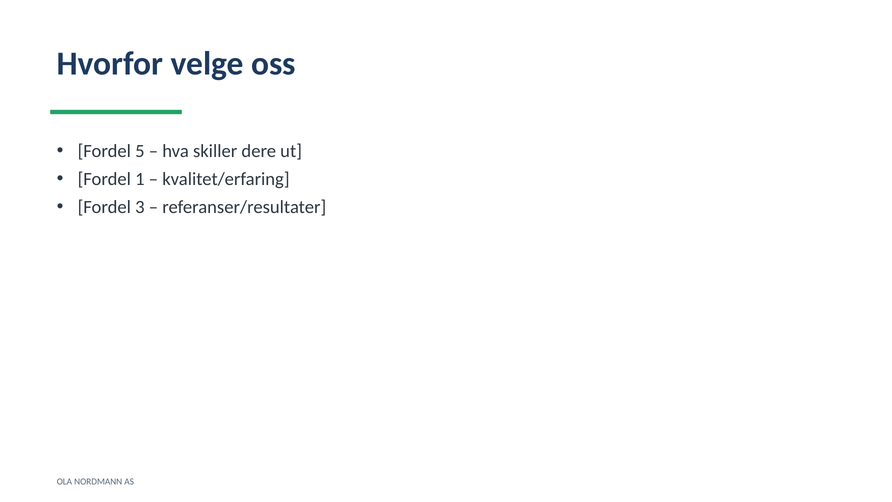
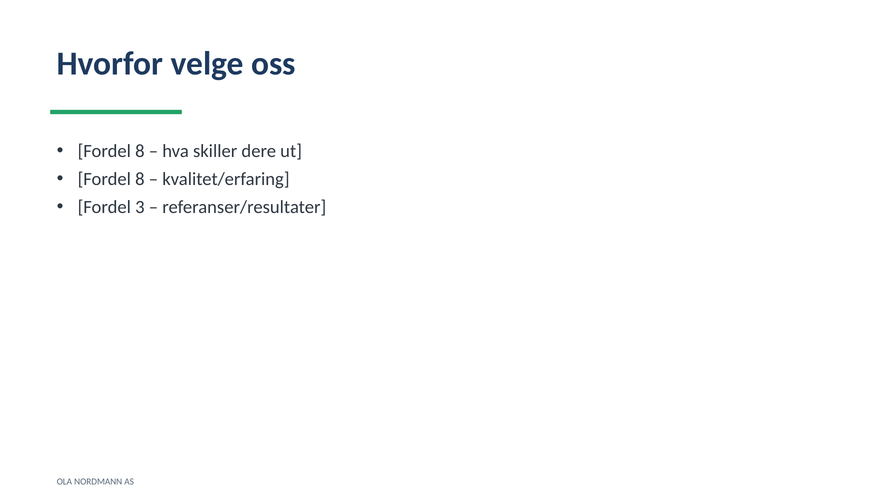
5 at (140, 151): 5 -> 8
1 at (140, 179): 1 -> 8
